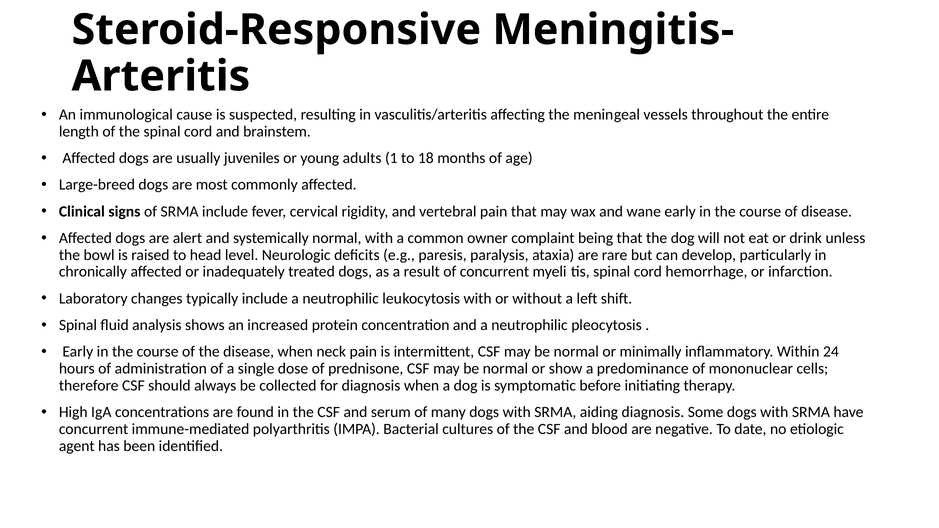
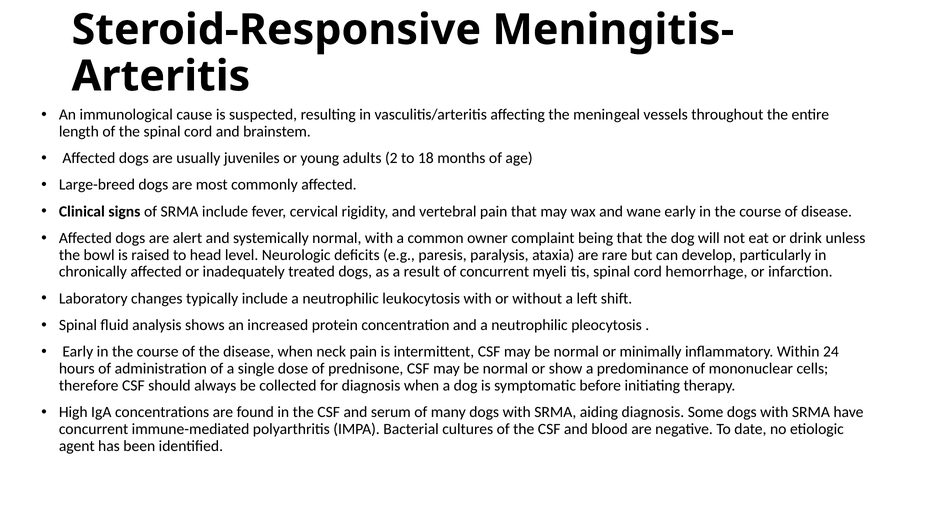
1: 1 -> 2
